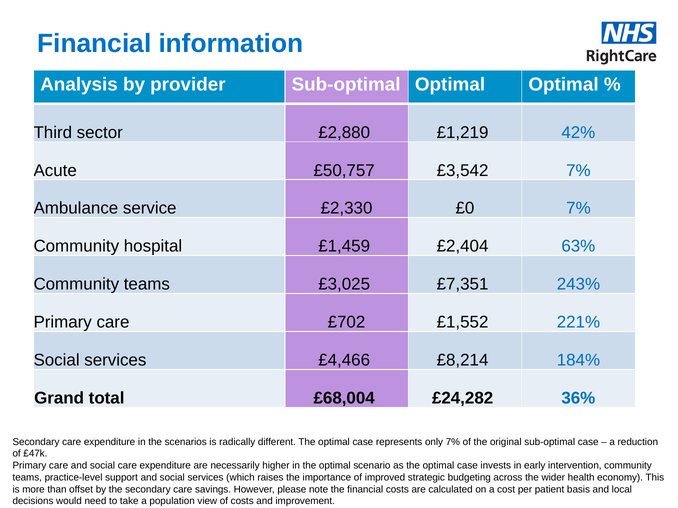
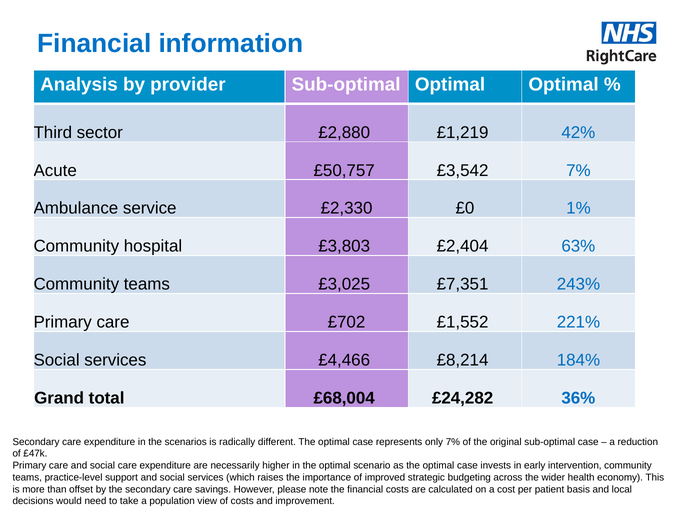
£0 7%: 7% -> 1%
£1,459: £1,459 -> £3,803
